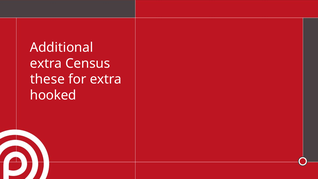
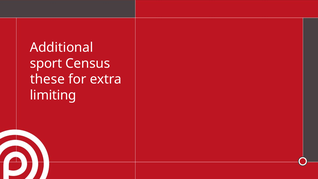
extra at (46, 63): extra -> sport
hooked: hooked -> limiting
